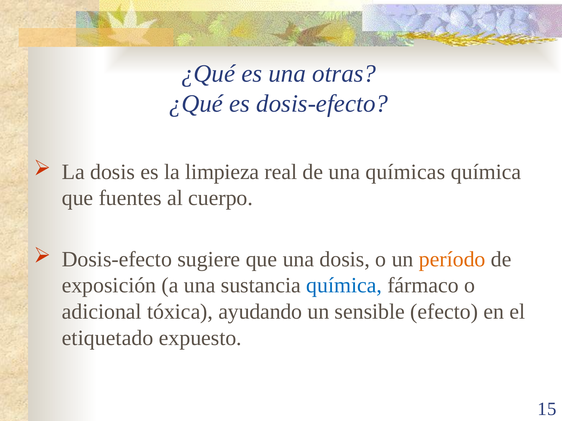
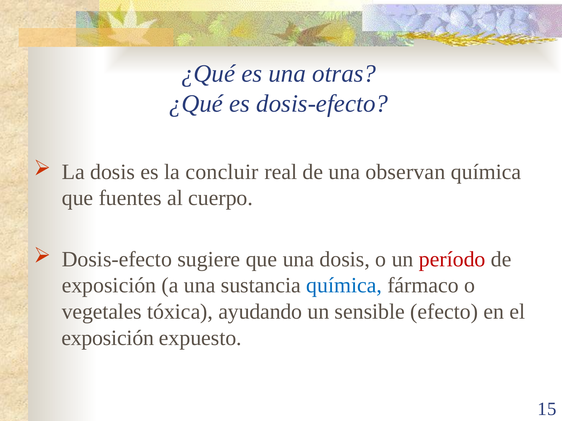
limpieza: limpieza -> concluir
químicas: químicas -> observan
período colour: orange -> red
adicional: adicional -> vegetales
etiquetado at (108, 338): etiquetado -> exposición
